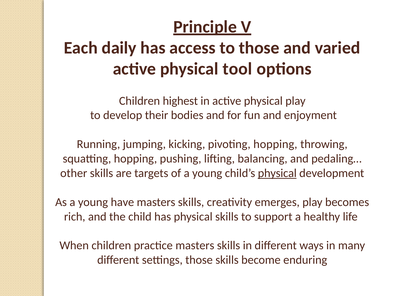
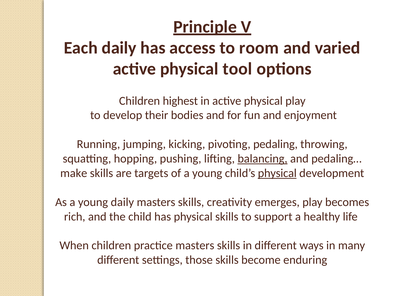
to those: those -> room
pivoting hopping: hopping -> pedaling
balancing underline: none -> present
other: other -> make
young have: have -> daily
